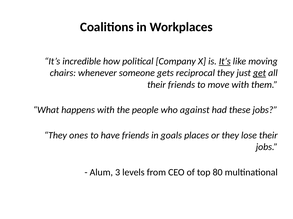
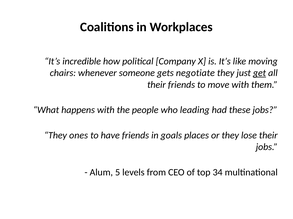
It’s at (225, 61) underline: present -> none
reciprocal: reciprocal -> negotiate
against: against -> leading
3: 3 -> 5
80: 80 -> 34
